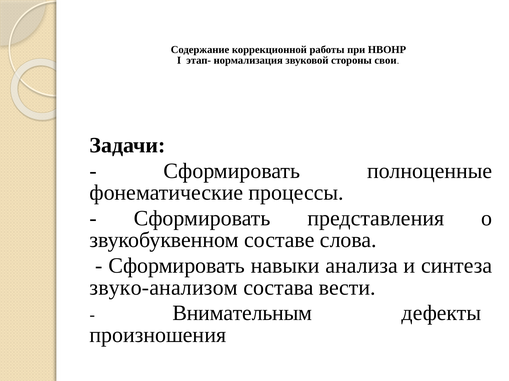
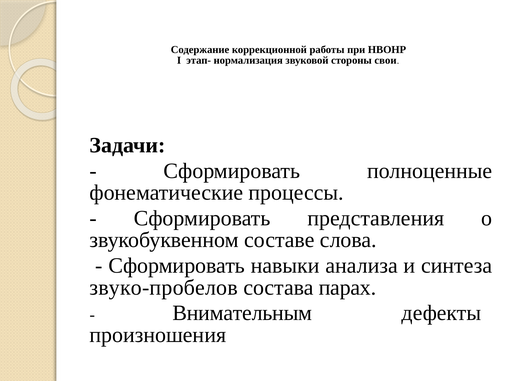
звуко-анализом: звуко-анализом -> звуко-пробелов
вести: вести -> парах
